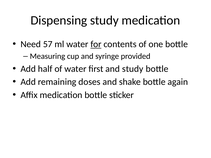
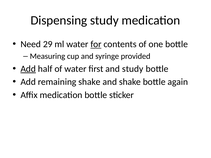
57: 57 -> 29
Add at (28, 69) underline: none -> present
remaining doses: doses -> shake
